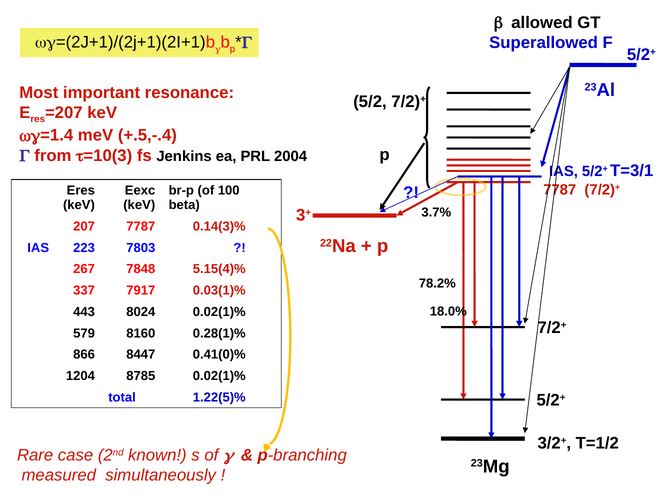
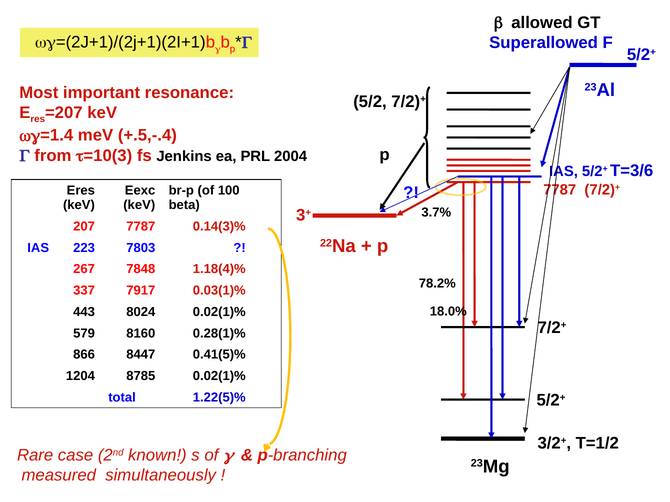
T=3/1: T=3/1 -> T=3/6
5.15(4)%: 5.15(4)% -> 1.18(4)%
0.41(0)%: 0.41(0)% -> 0.41(5)%
